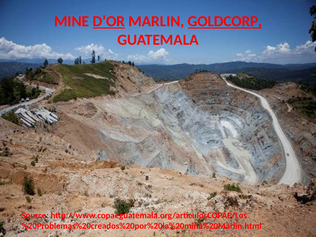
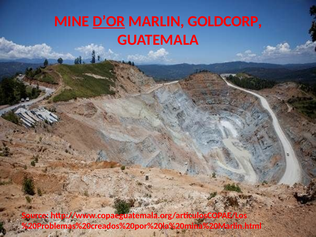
GOLDCORP underline: present -> none
